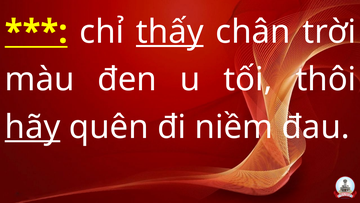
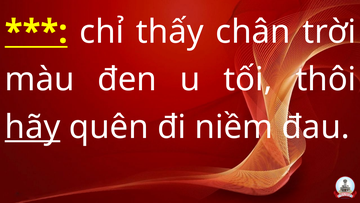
thấy underline: present -> none
